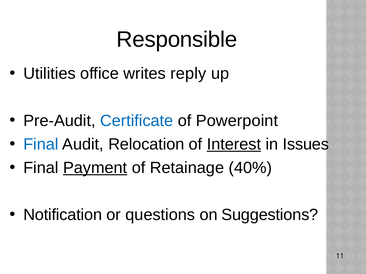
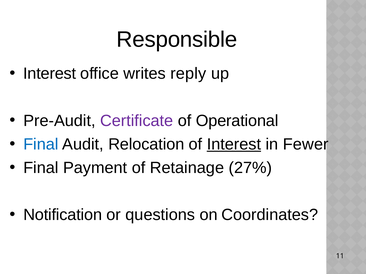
Utilities at (49, 74): Utilities -> Interest
Certificate colour: blue -> purple
Powerpoint: Powerpoint -> Operational
Issues: Issues -> Fewer
Payment underline: present -> none
40%: 40% -> 27%
Suggestions: Suggestions -> Coordinates
